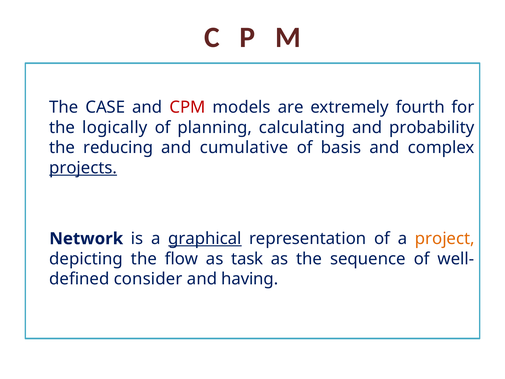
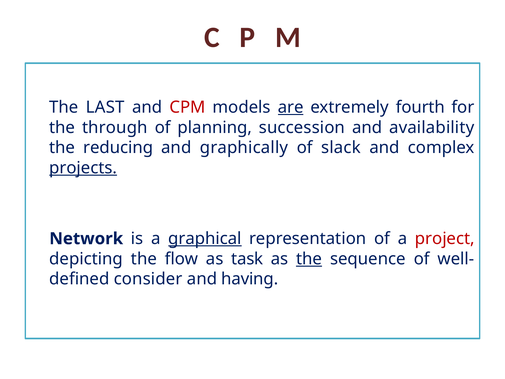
CASE: CASE -> LAST
are underline: none -> present
logically: logically -> through
calculating: calculating -> succession
probability: probability -> availability
cumulative: cumulative -> graphically
basis: basis -> slack
project colour: orange -> red
the at (309, 259) underline: none -> present
